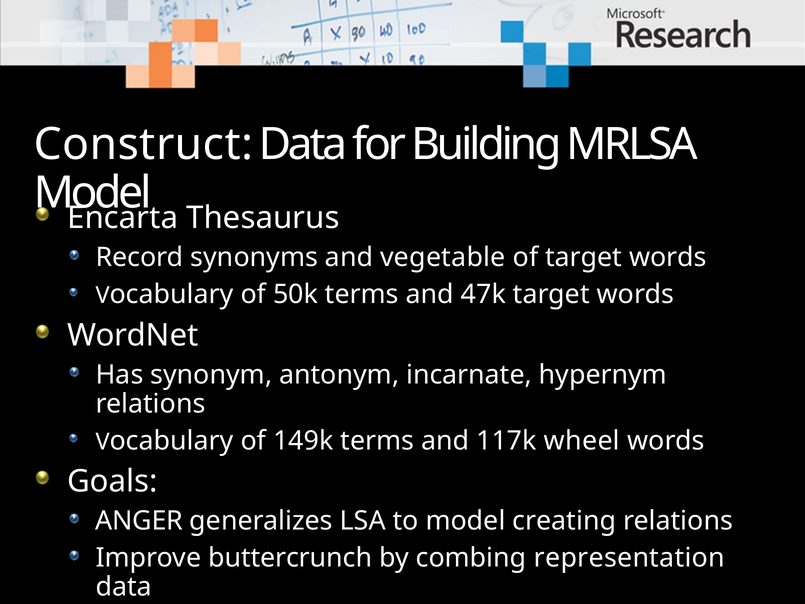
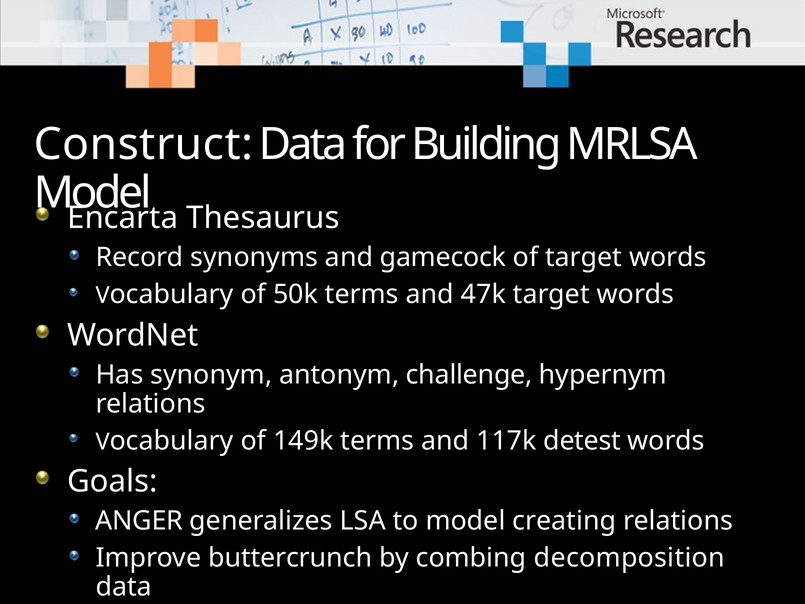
vegetable: vegetable -> gamecock
incarnate: incarnate -> challenge
wheel: wheel -> detest
representation: representation -> decomposition
